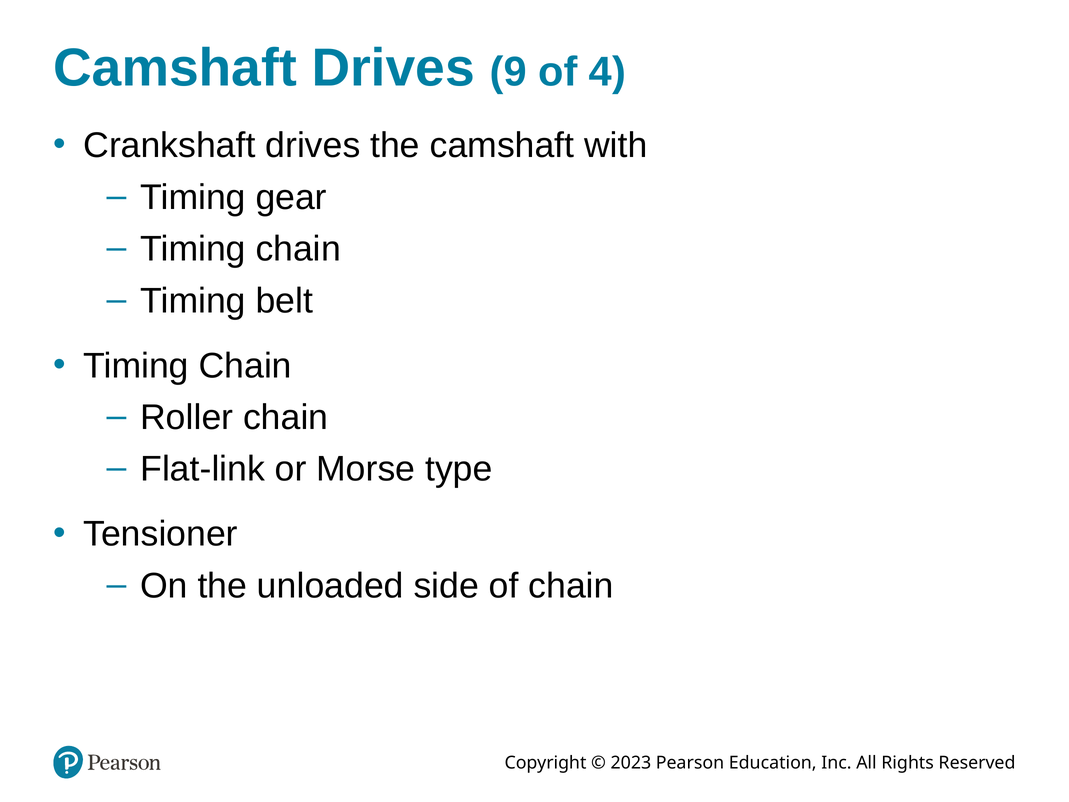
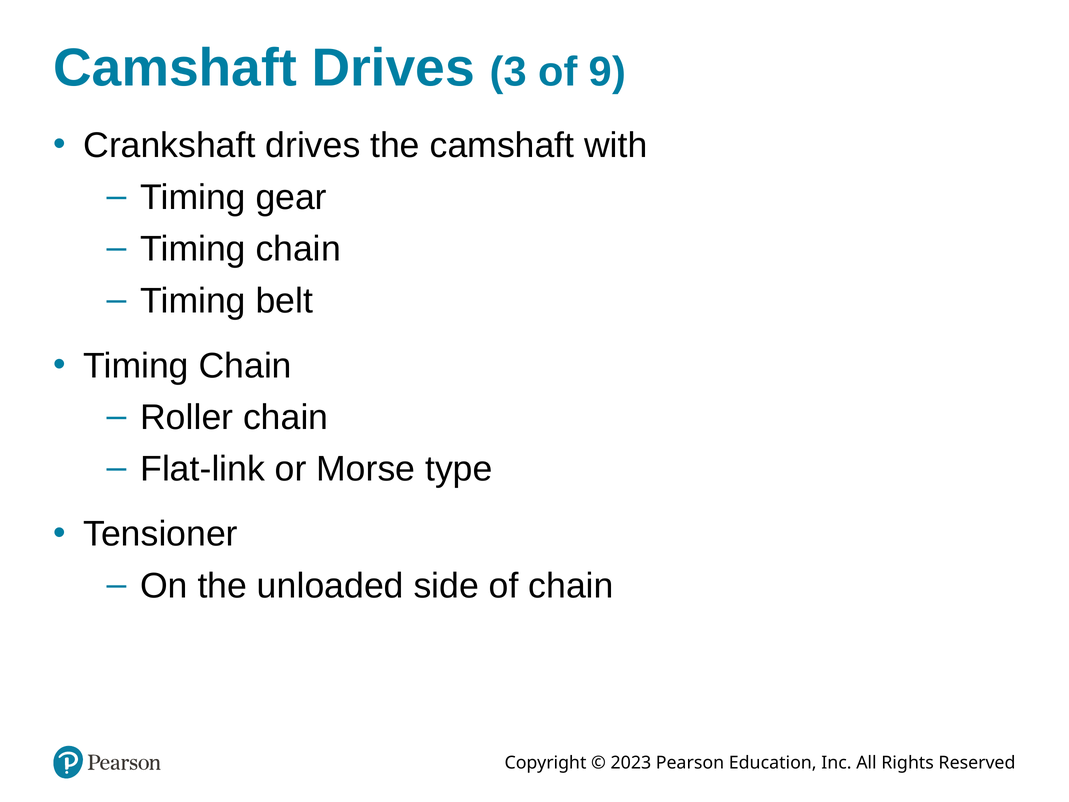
9: 9 -> 3
4: 4 -> 9
